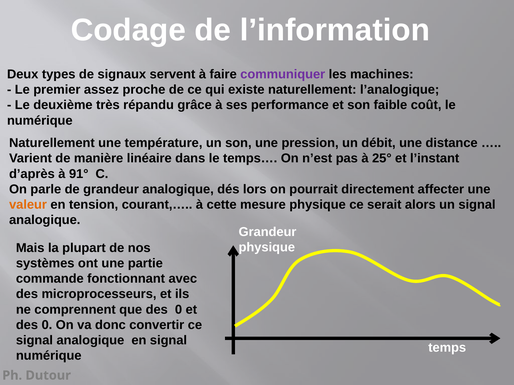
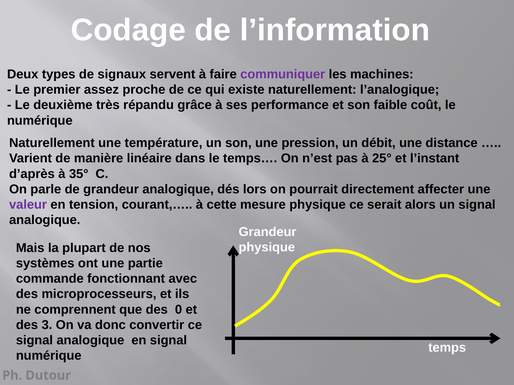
91°: 91° -> 35°
valeur colour: orange -> purple
0 at (47, 325): 0 -> 3
